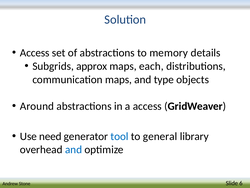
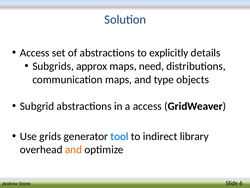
memory: memory -> explicitly
each: each -> need
Around: Around -> Subgrid
need: need -> grids
general: general -> indirect
and at (74, 149) colour: blue -> orange
